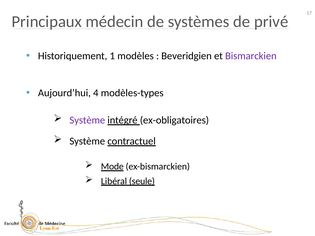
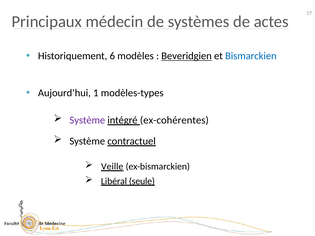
privé: privé -> actes
1: 1 -> 6
Beveridgien underline: none -> present
Bismarckien colour: purple -> blue
4: 4 -> 1
ex-obligatoires: ex-obligatoires -> ex-cohérentes
Mode: Mode -> Veille
